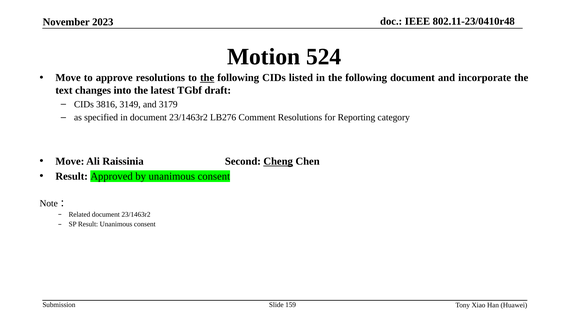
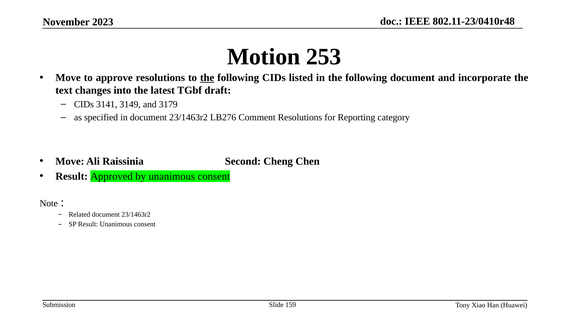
524: 524 -> 253
3816: 3816 -> 3141
Cheng underline: present -> none
